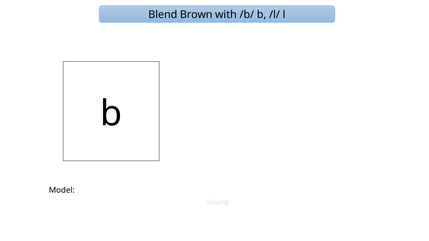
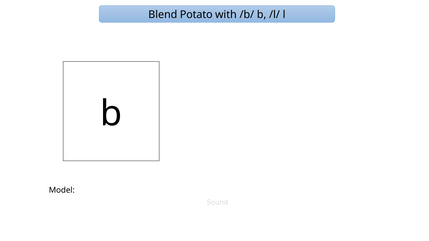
Brown: Brown -> Potato
